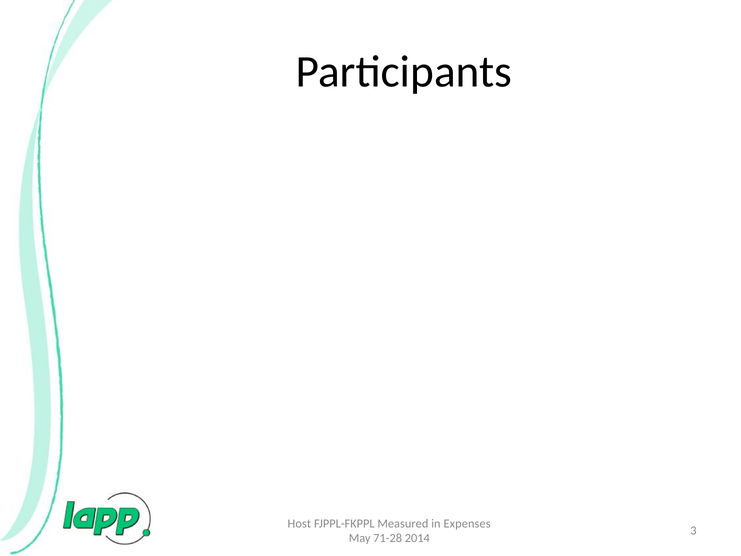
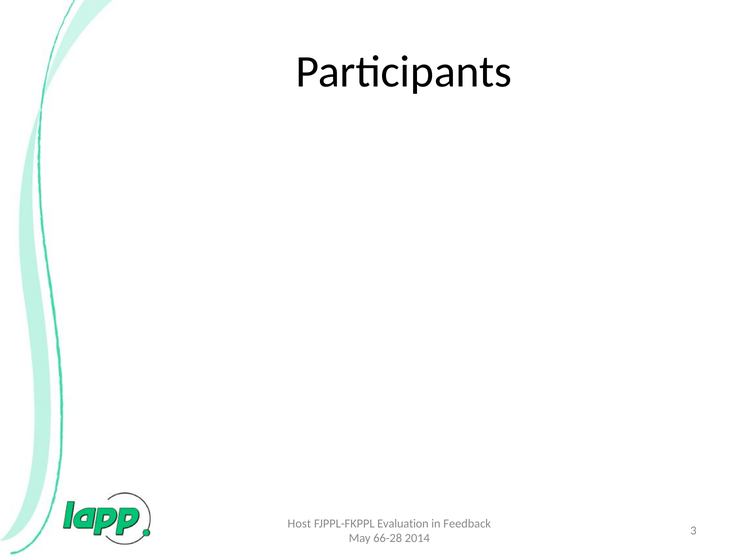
Measured: Measured -> Evaluation
Expenses: Expenses -> Feedback
71-28: 71-28 -> 66-28
